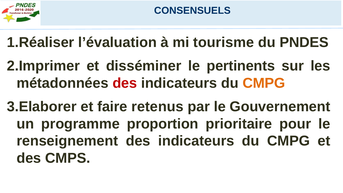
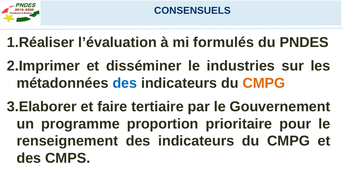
tourisme: tourisme -> formulés
pertinents: pertinents -> industries
des at (125, 83) colour: red -> blue
retenus: retenus -> tertiaire
